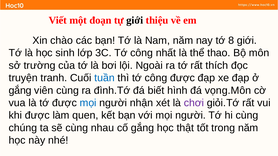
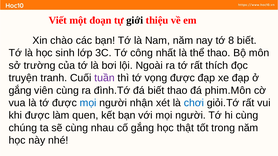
8 giới: giới -> biết
tuần colour: blue -> purple
thì tớ công: công -> vọng
biết hình: hình -> thao
vọng.Môn: vọng.Môn -> phim.Môn
chơi colour: purple -> blue
